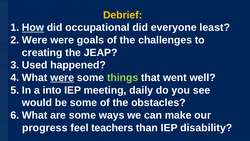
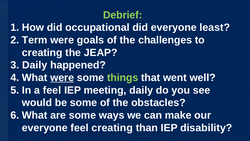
Debrief colour: yellow -> light green
How underline: present -> none
Were at (35, 40): Were -> Term
Used at (35, 65): Used -> Daily
a into: into -> feel
progress at (45, 127): progress -> everyone
feel teachers: teachers -> creating
